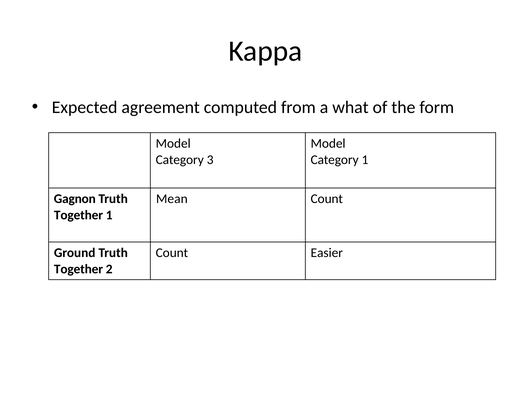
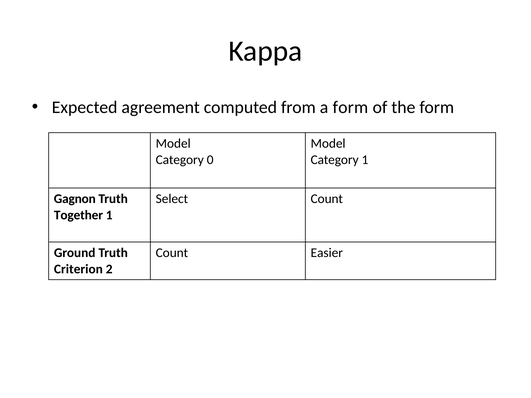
a what: what -> form
3: 3 -> 0
Mean: Mean -> Select
Together at (78, 269): Together -> Criterion
